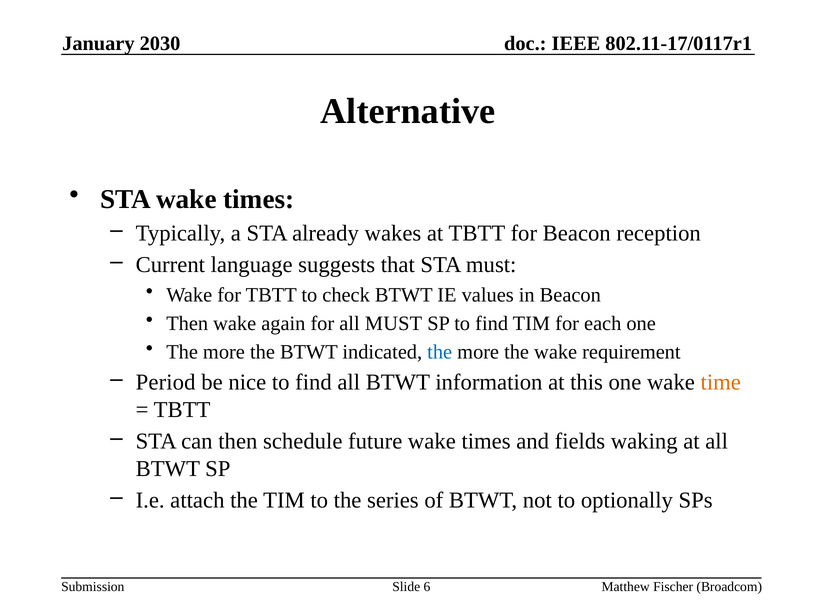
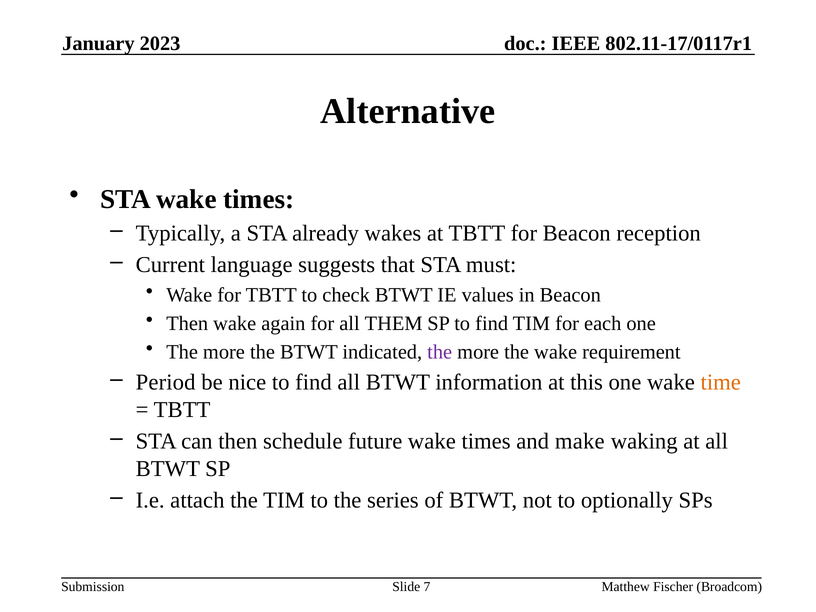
2030: 2030 -> 2023
all MUST: MUST -> THEM
the at (440, 352) colour: blue -> purple
fields: fields -> make
6: 6 -> 7
